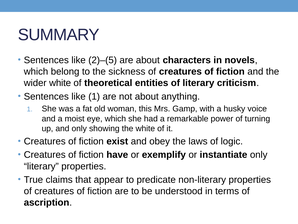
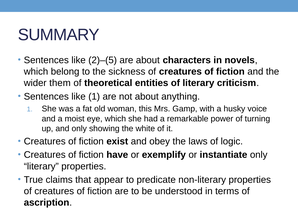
wider white: white -> them
